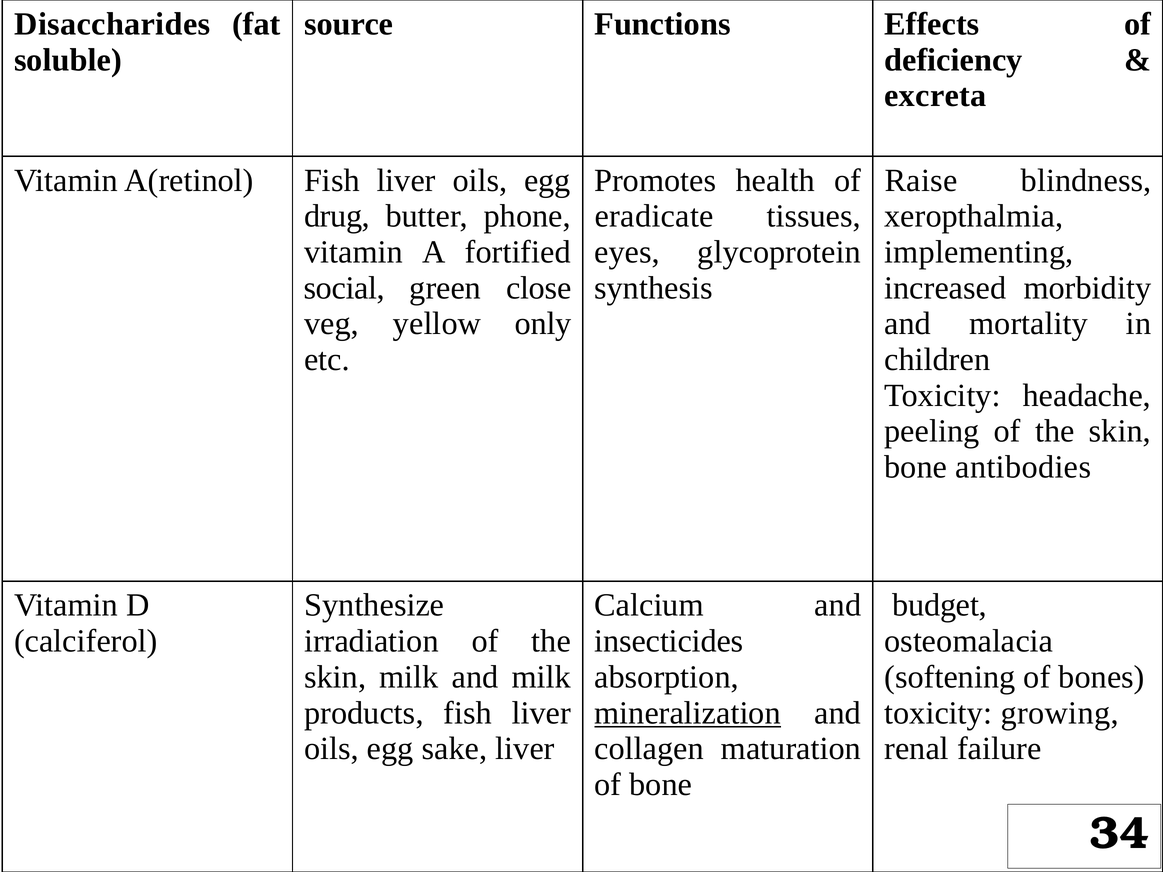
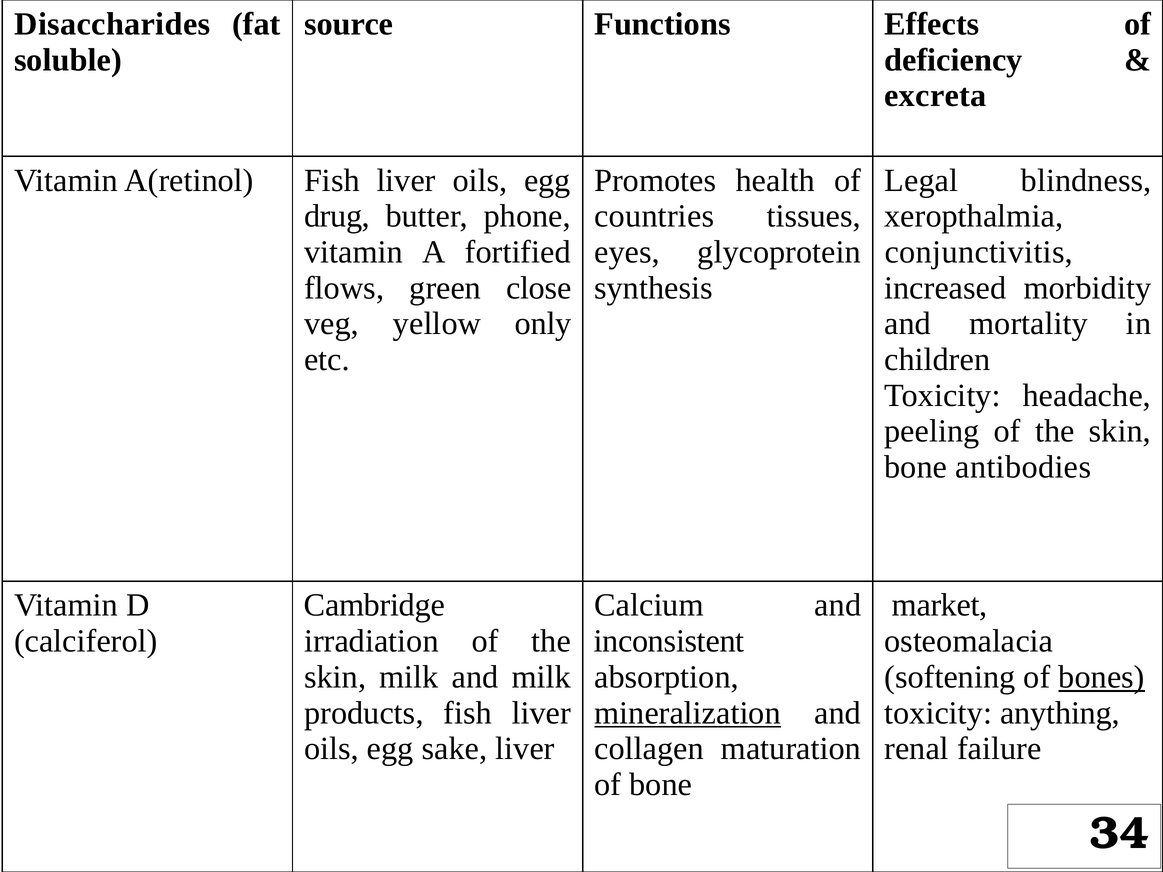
Raise: Raise -> Legal
eradicate: eradicate -> countries
implementing: implementing -> conjunctivitis
social: social -> flows
Synthesize: Synthesize -> Cambridge
budget: budget -> market
insecticides: insecticides -> inconsistent
bones underline: none -> present
growing: growing -> anything
